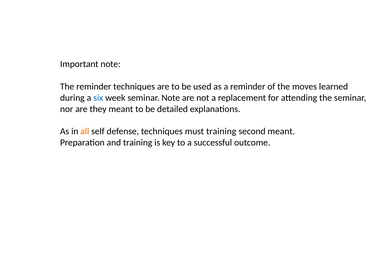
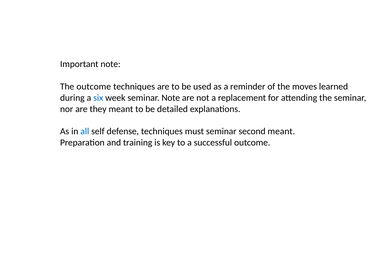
The reminder: reminder -> outcome
all colour: orange -> blue
must training: training -> seminar
